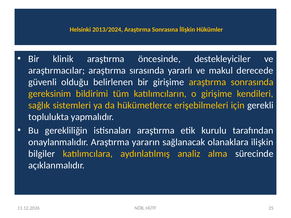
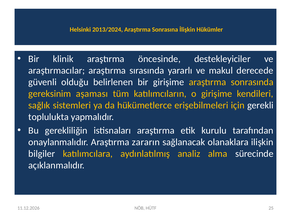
bildirimi: bildirimi -> aşaması
yararın: yararın -> zararın
